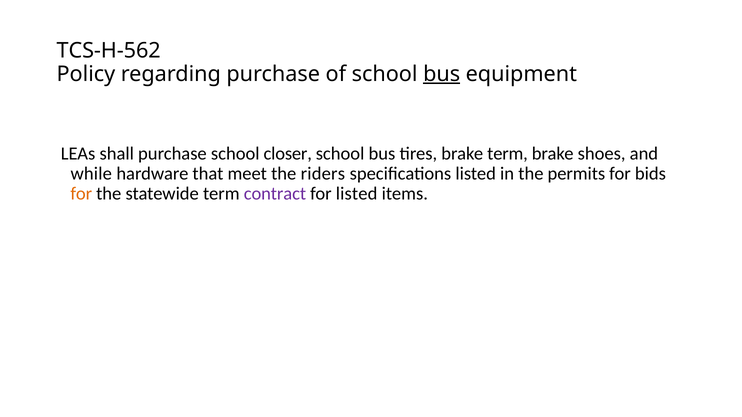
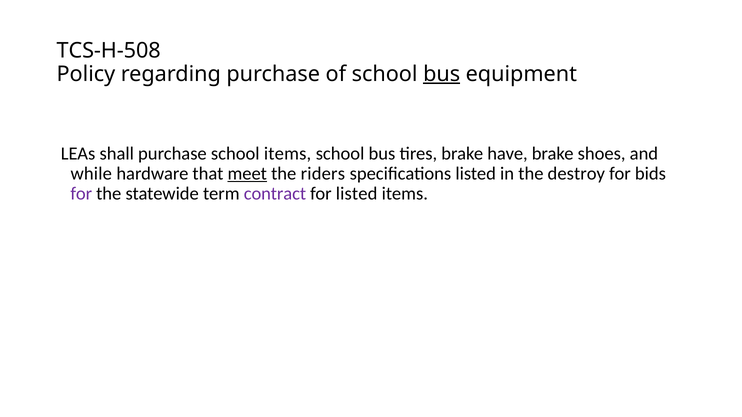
TCS-H-562: TCS-H-562 -> TCS-H-508
school closer: closer -> items
brake term: term -> have
meet underline: none -> present
permits: permits -> destroy
for at (81, 194) colour: orange -> purple
